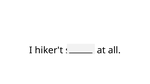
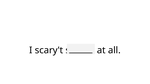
hiker't: hiker't -> scary't
